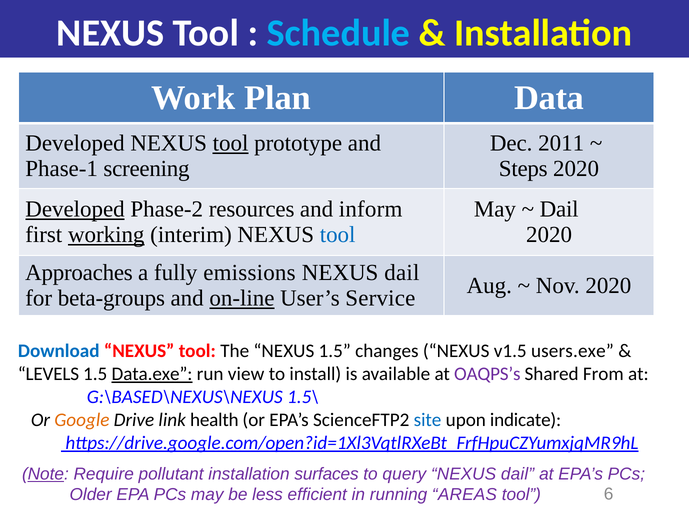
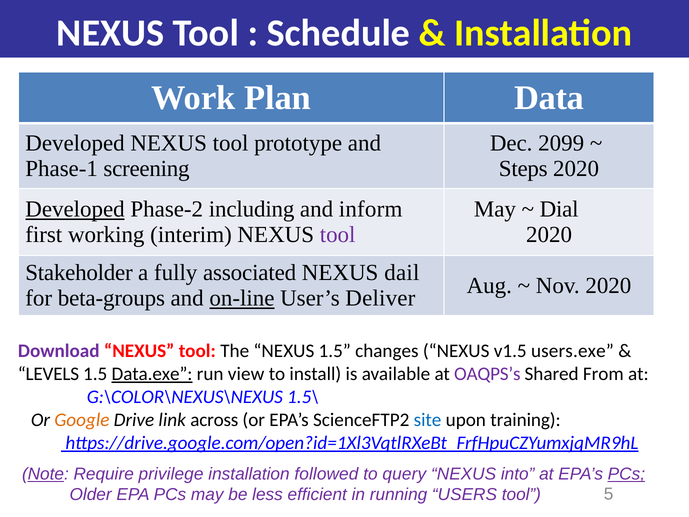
Schedule colour: light blue -> white
tool at (231, 143) underline: present -> none
2011: 2011 -> 2099
resources: resources -> including
Dail at (559, 209): Dail -> Dial
working underline: present -> none
tool at (338, 235) colour: blue -> purple
Approaches: Approaches -> Stakeholder
emissions: emissions -> associated
Service: Service -> Deliver
Download colour: blue -> purple
G:\BASED\NEXUS\NEXUS: G:\BASED\NEXUS\NEXUS -> G:\COLOR\NEXUS\NEXUS
health: health -> across
indicate: indicate -> training
pollutant: pollutant -> privilege
surfaces: surfaces -> followed
dail at (518, 474): dail -> into
PCs at (626, 474) underline: none -> present
AREAS: AREAS -> USERS
6: 6 -> 5
